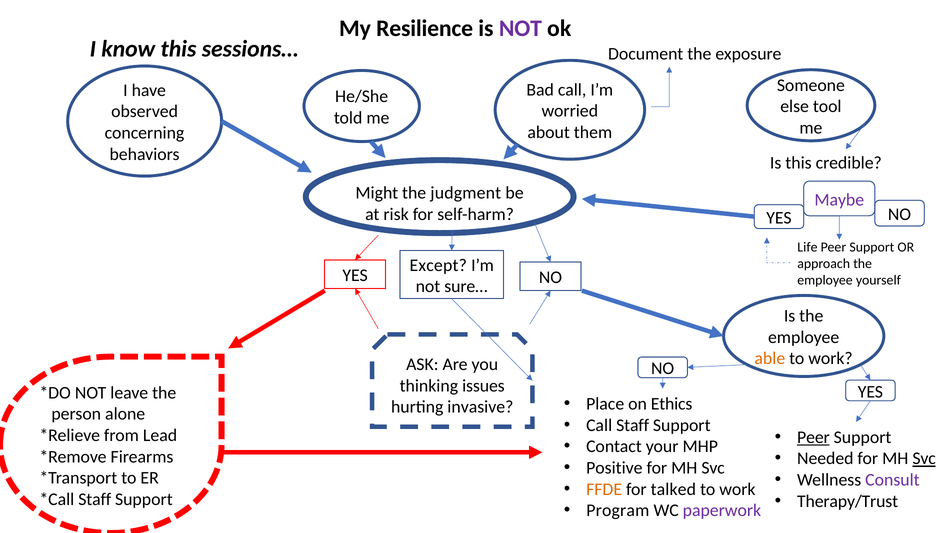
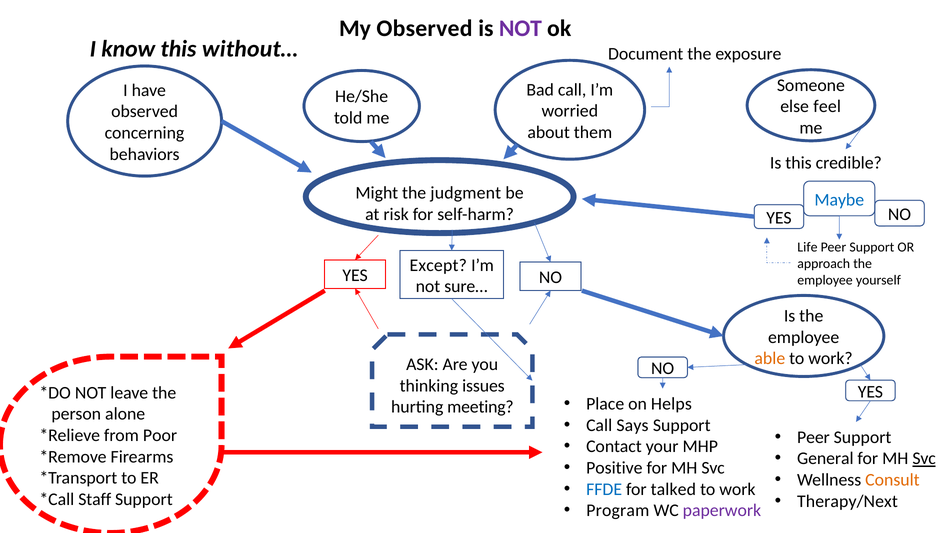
My Resilience: Resilience -> Observed
sessions…: sessions… -> without…
tool: tool -> feel
Maybe colour: purple -> blue
Ethics: Ethics -> Helps
invasive: invasive -> meeting
Call Staff: Staff -> Says
Peer at (813, 437) underline: present -> none
Lead: Lead -> Poor
Needed: Needed -> General
Consult colour: purple -> orange
FFDE colour: orange -> blue
Therapy/Trust: Therapy/Trust -> Therapy/Next
